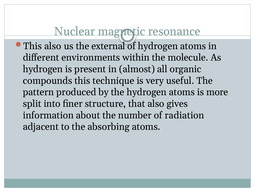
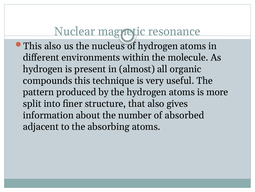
external: external -> nucleus
radiation: radiation -> absorbed
